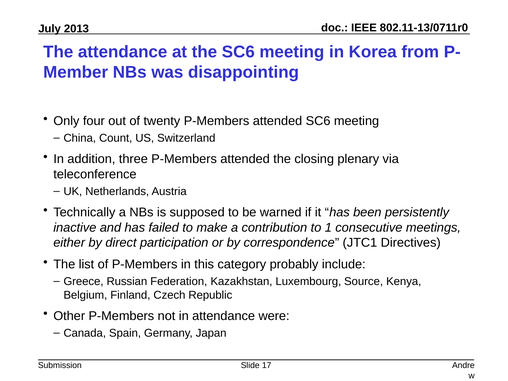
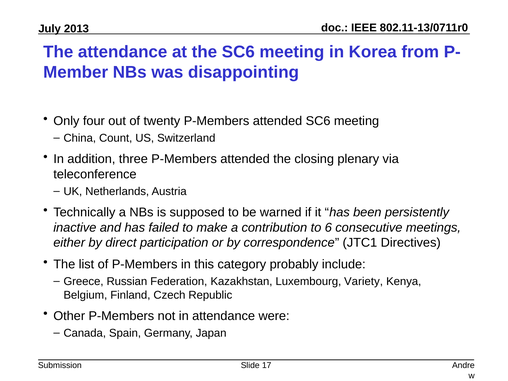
1: 1 -> 6
Source: Source -> Variety
